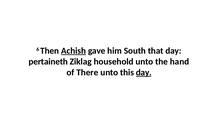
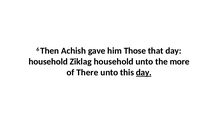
Achish underline: present -> none
South: South -> Those
pertaineth at (48, 62): pertaineth -> household
hand: hand -> more
